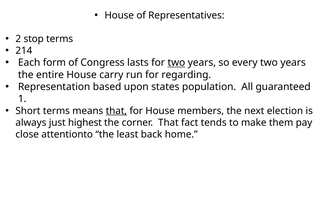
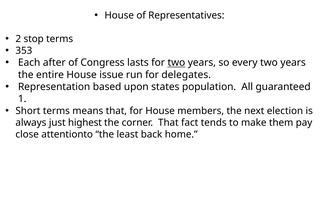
214: 214 -> 353
form: form -> after
carry: carry -> issue
regarding: regarding -> delegates
that at (116, 111) underline: present -> none
